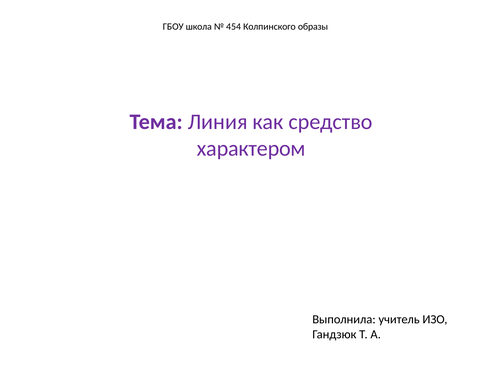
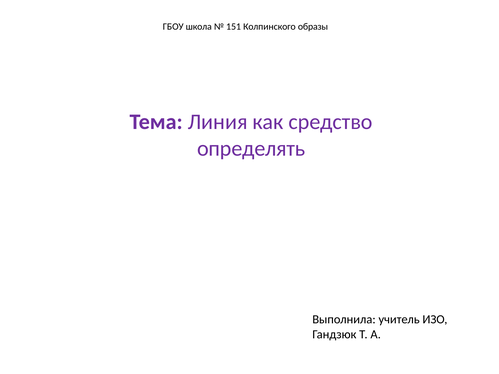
454: 454 -> 151
характером: характером -> определять
